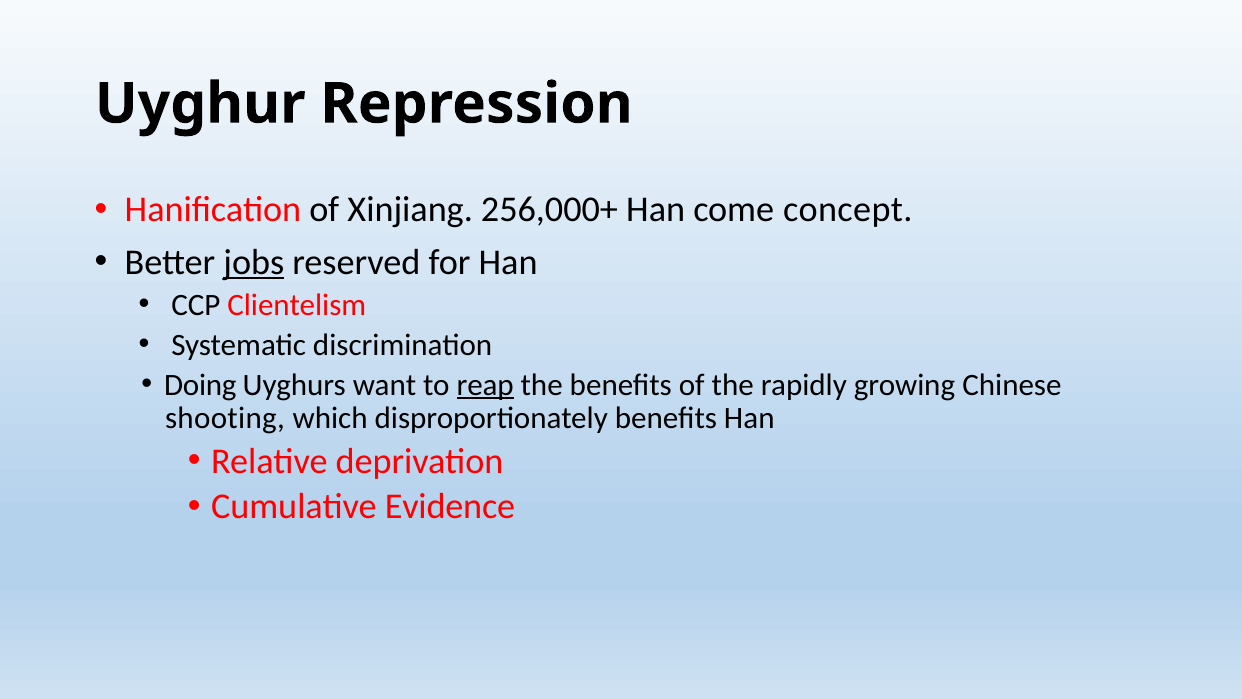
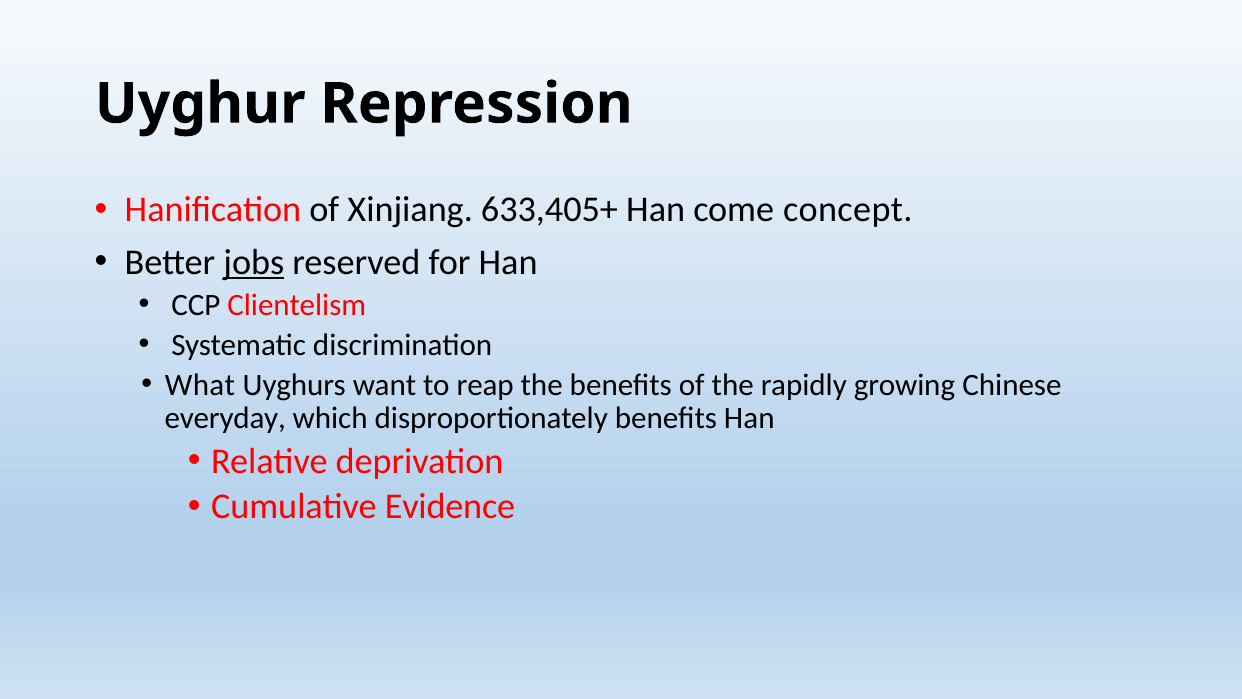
256,000+: 256,000+ -> 633,405+
Doing: Doing -> What
reap underline: present -> none
shooting: shooting -> everyday
